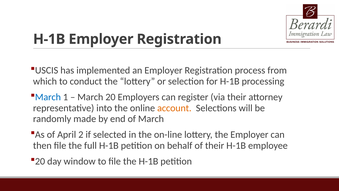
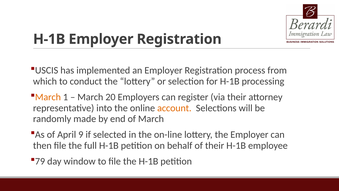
March at (48, 97) colour: blue -> orange
2: 2 -> 9
20 at (40, 161): 20 -> 79
